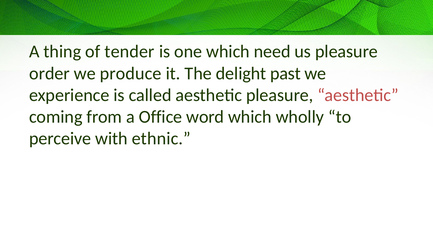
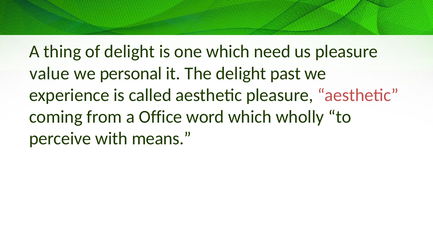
of tender: tender -> delight
order: order -> value
produce: produce -> personal
ethnic: ethnic -> means
